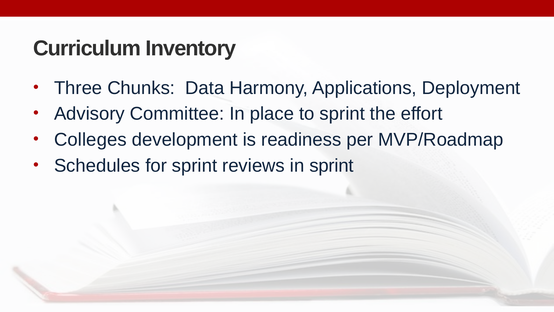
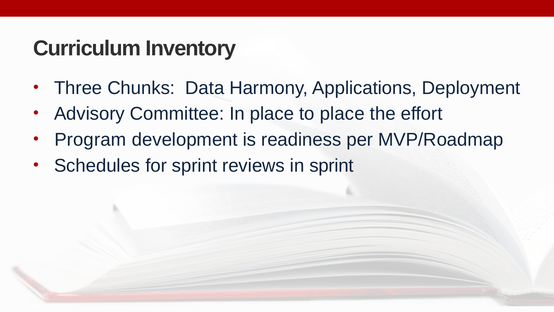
to sprint: sprint -> place
Colleges: Colleges -> Program
